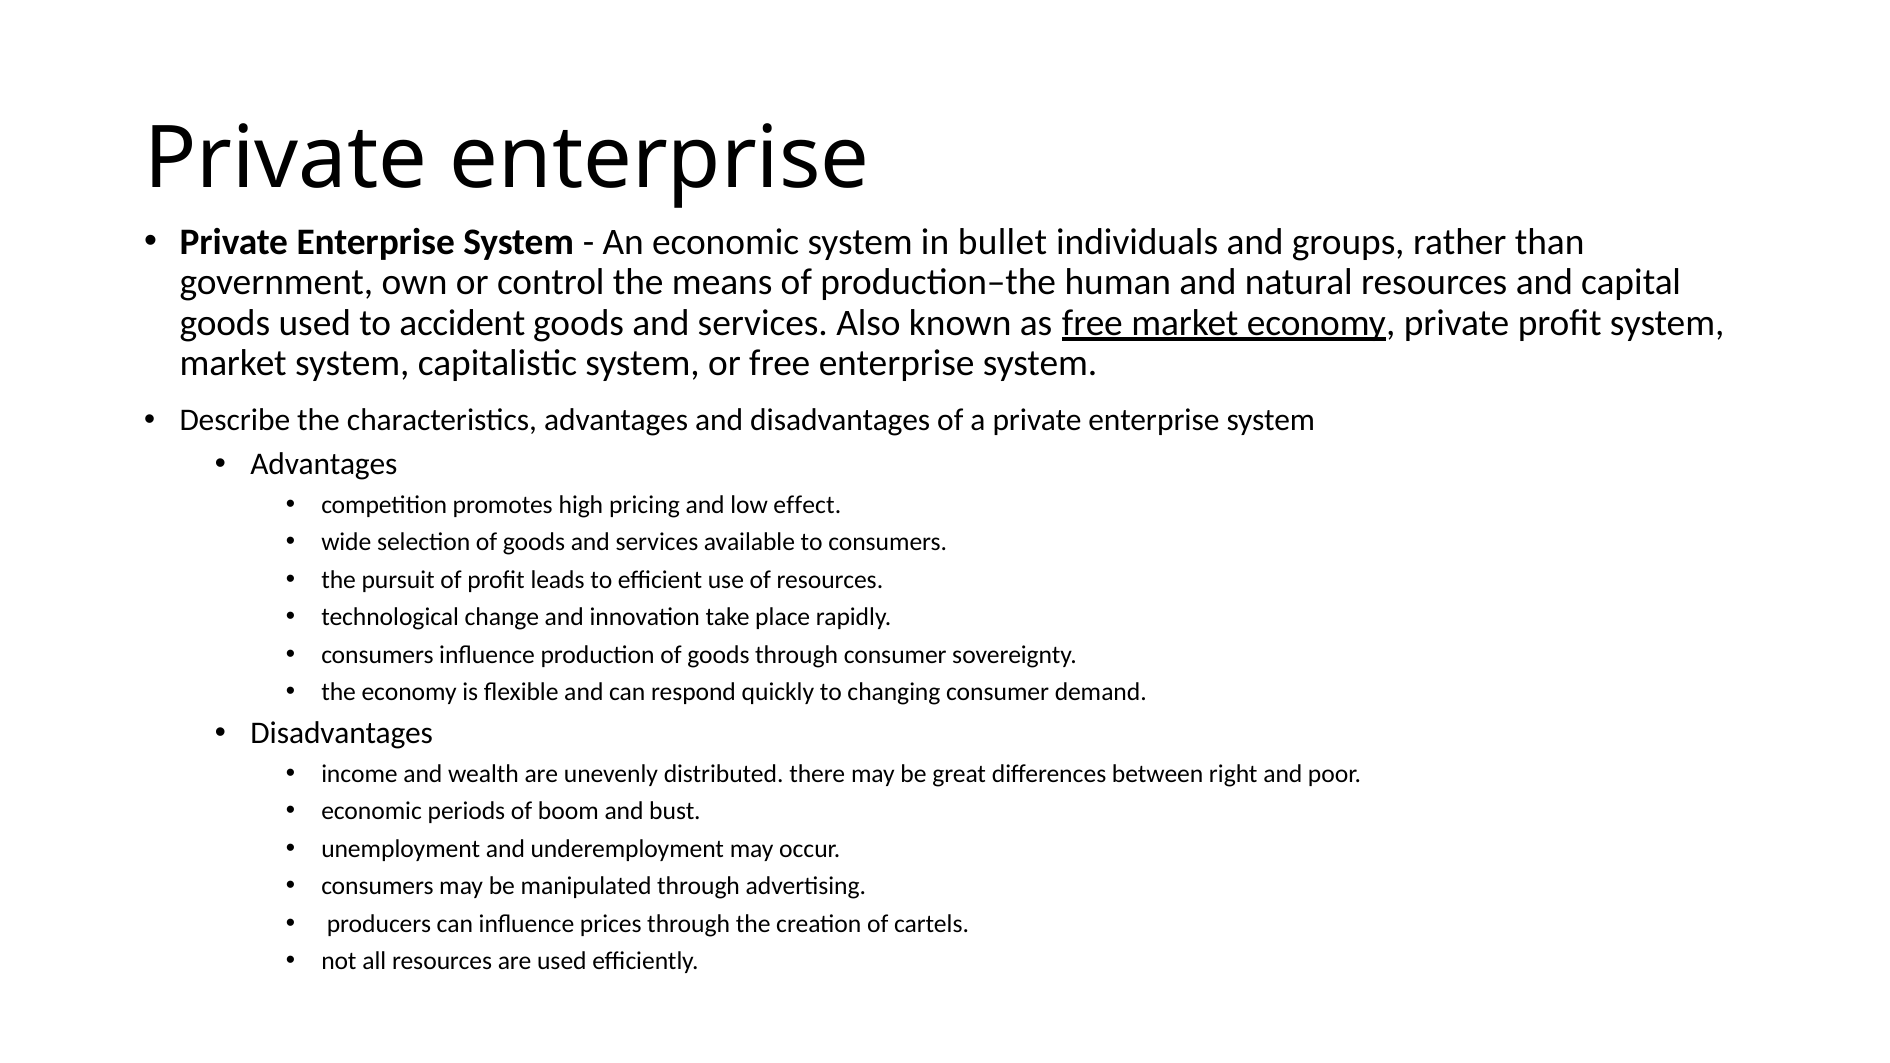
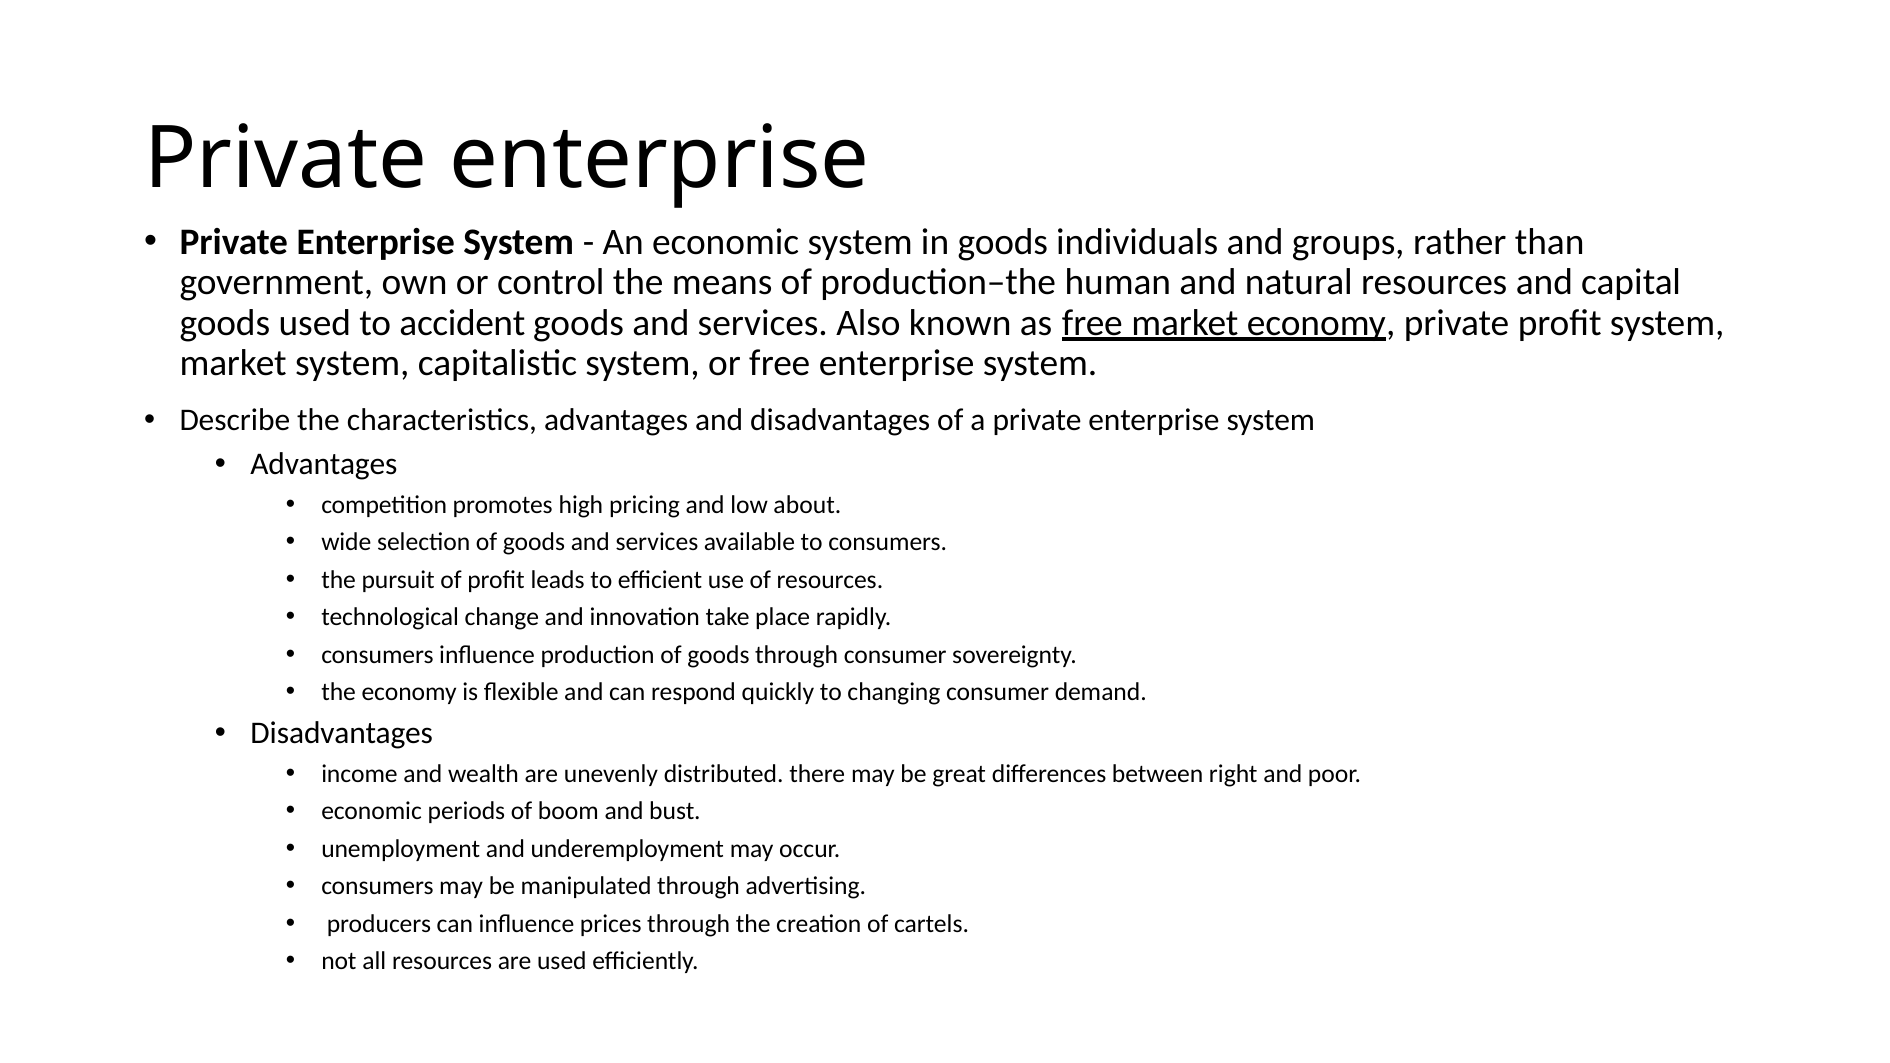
in bullet: bullet -> goods
effect: effect -> about
